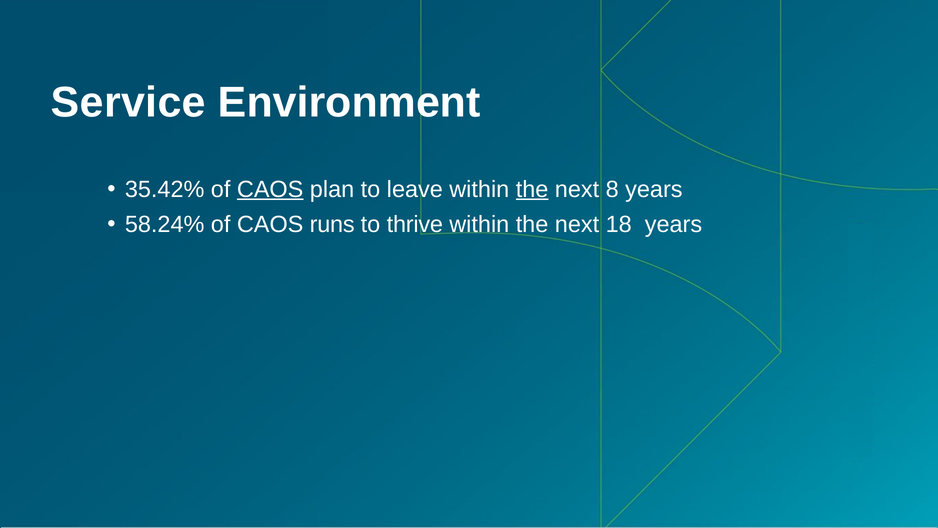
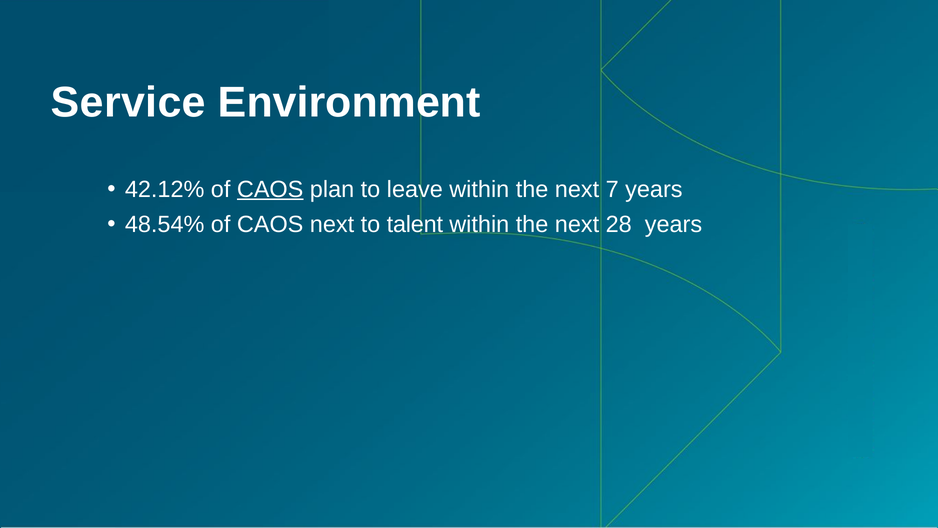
35.42%: 35.42% -> 42.12%
the at (532, 189) underline: present -> none
8: 8 -> 7
58.24%: 58.24% -> 48.54%
CAOS runs: runs -> next
thrive: thrive -> talent
18: 18 -> 28
